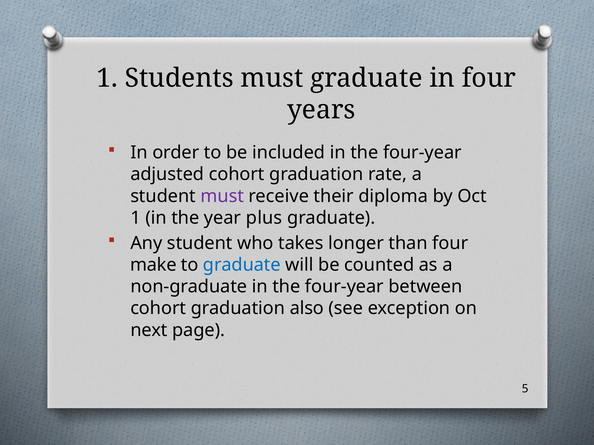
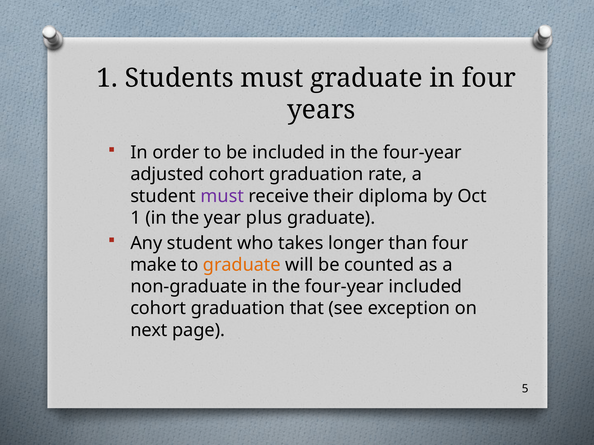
graduate at (242, 265) colour: blue -> orange
four-year between: between -> included
also: also -> that
